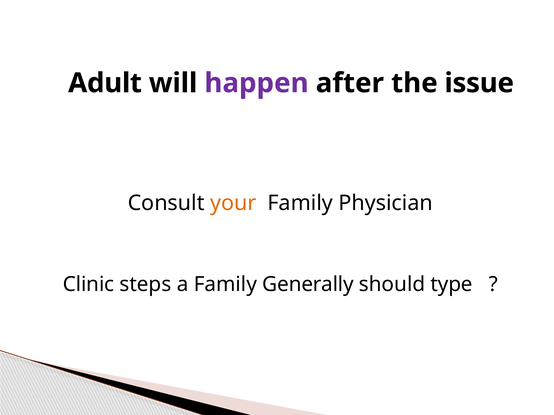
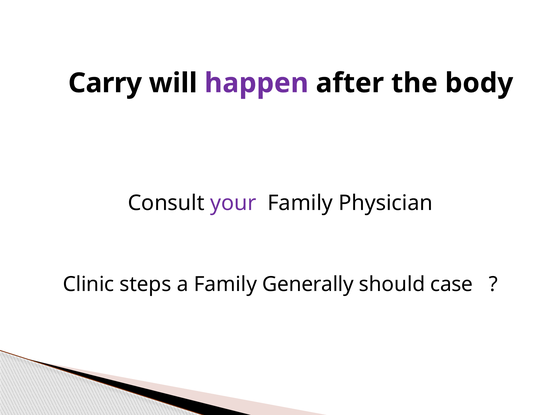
Adult: Adult -> Carry
issue: issue -> body
your colour: orange -> purple
type: type -> case
